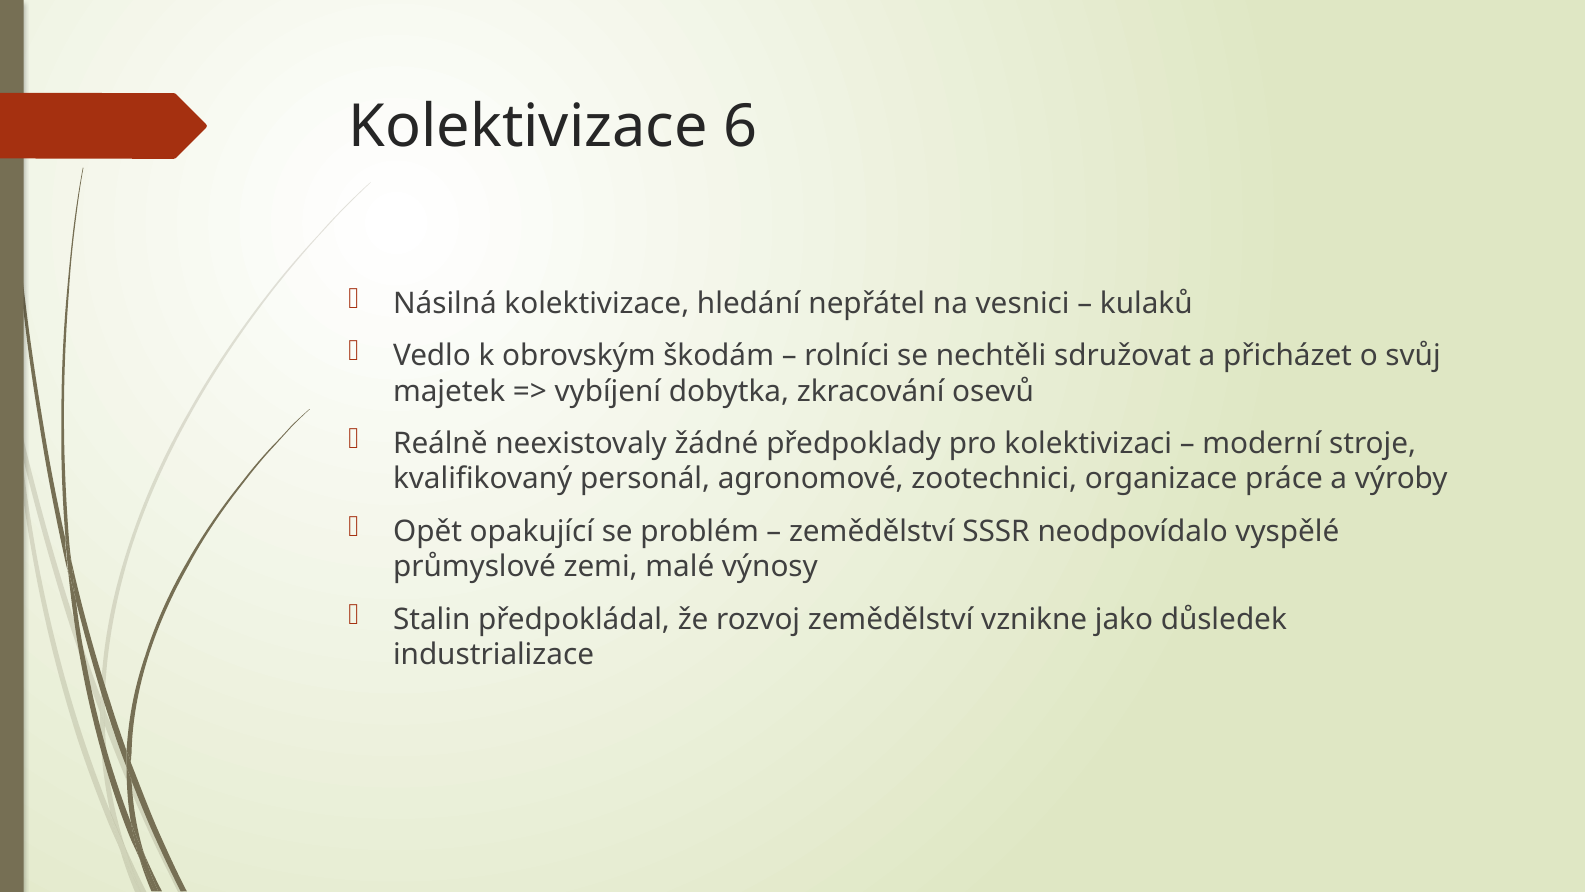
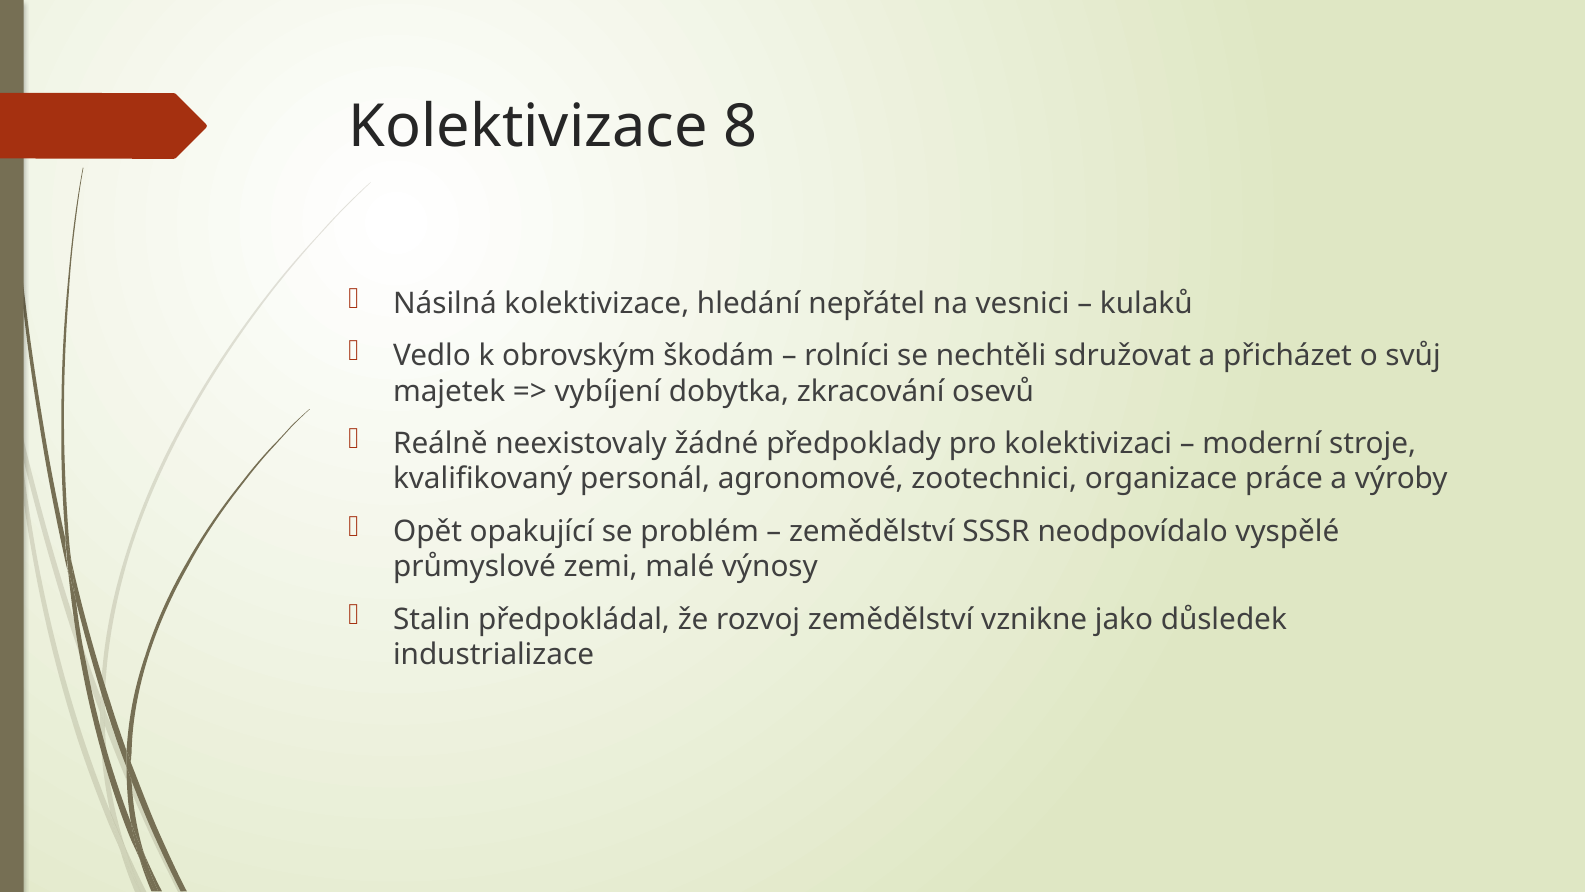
6: 6 -> 8
